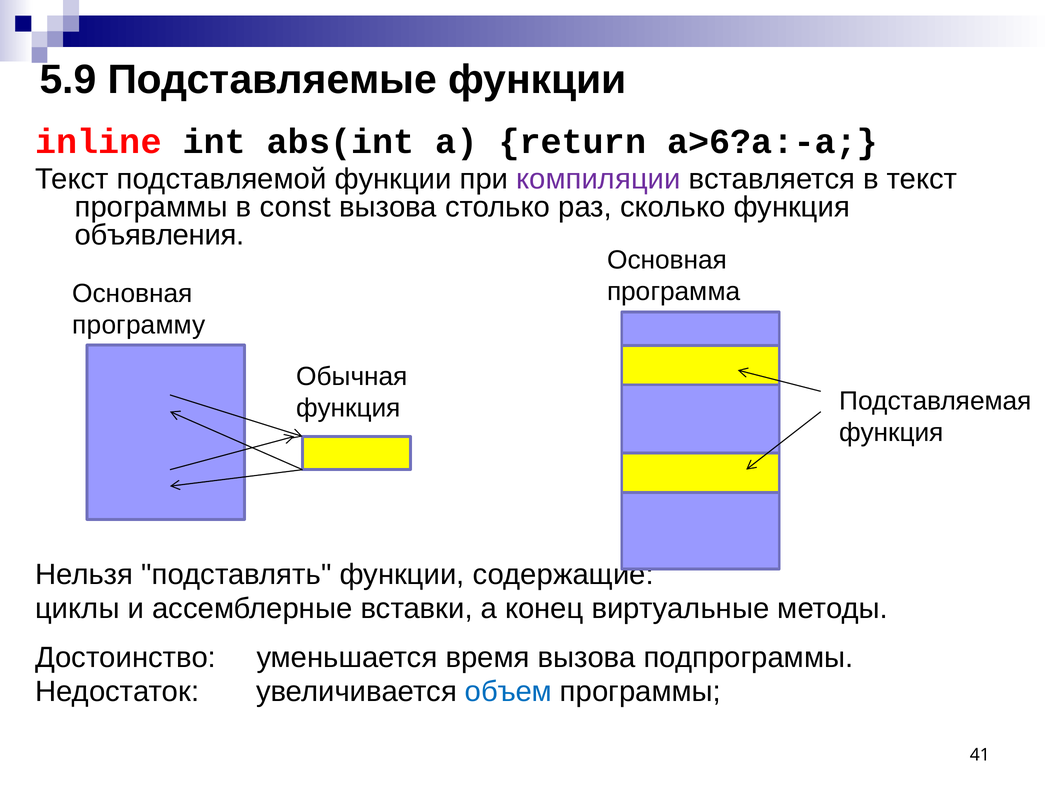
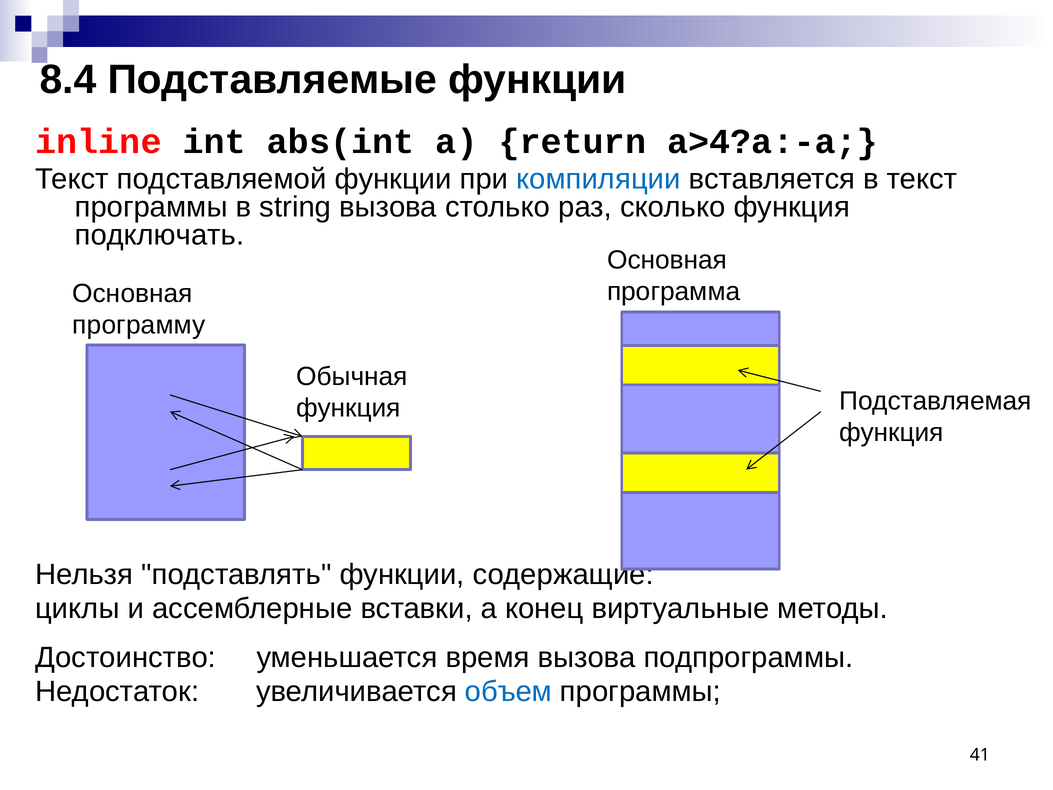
5.9: 5.9 -> 8.4
a>6?a:-a: a>6?a:-a -> a>4?a:-a
компиляции colour: purple -> blue
const: const -> string
объявления: объявления -> подключать
